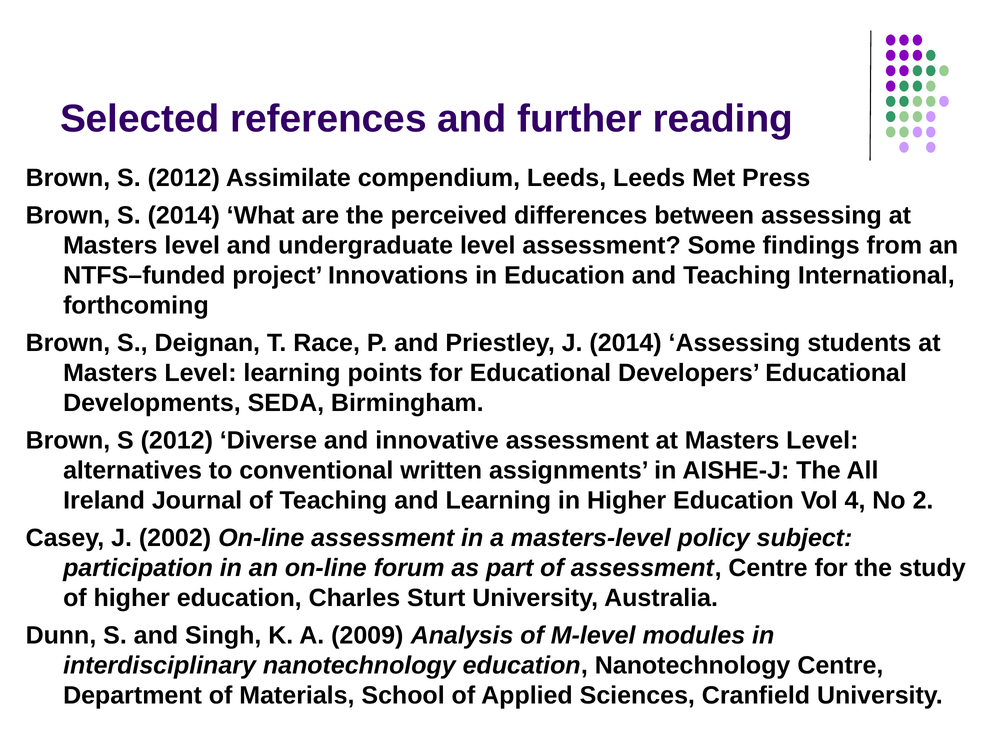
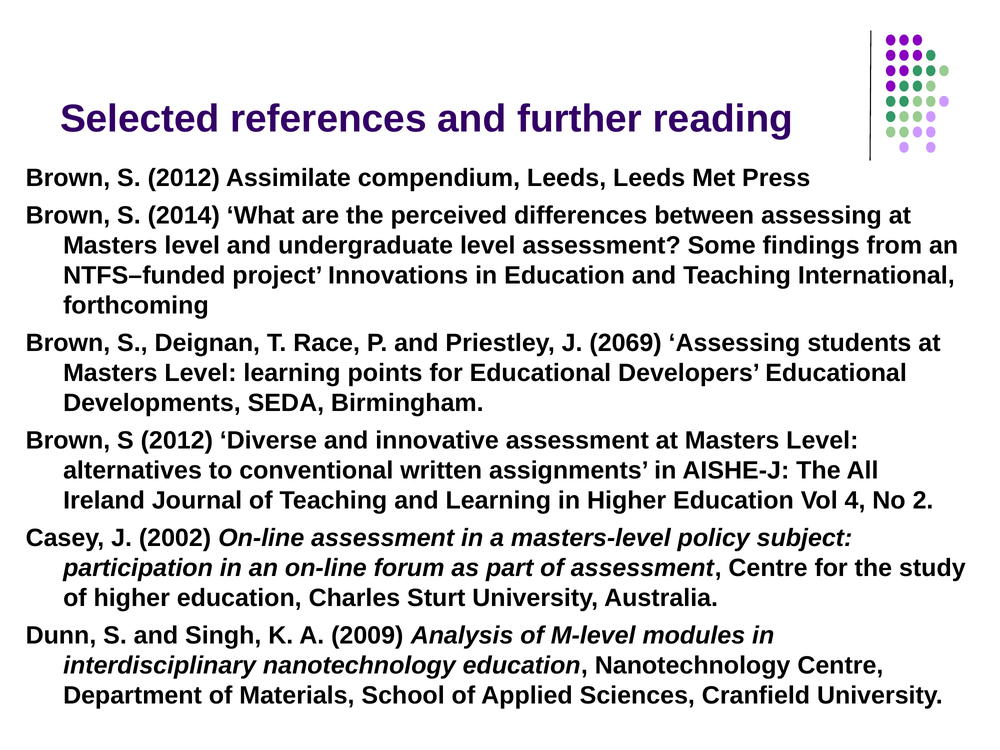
J 2014: 2014 -> 2069
